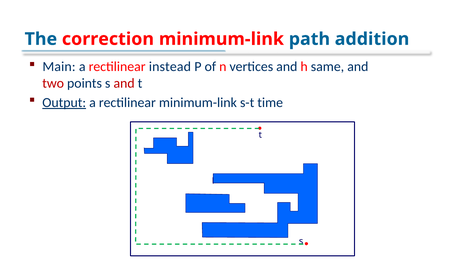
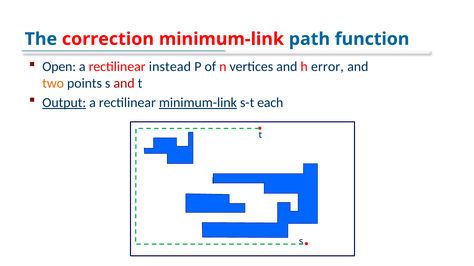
addition: addition -> function
Main: Main -> Open
same: same -> error
two colour: red -> orange
minimum-link at (198, 103) underline: none -> present
time: time -> each
